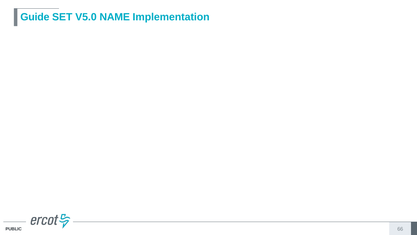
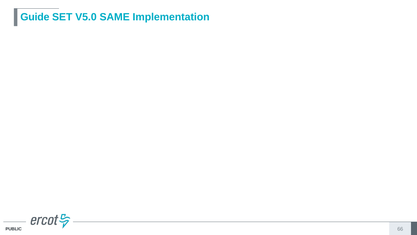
NAME: NAME -> SAME
